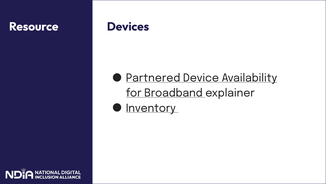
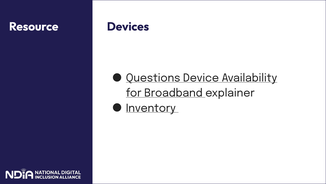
Partnered: Partnered -> Questions
